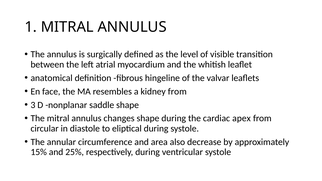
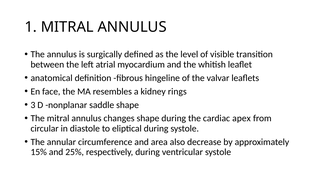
kidney from: from -> rings
